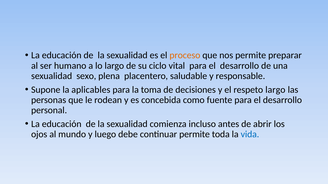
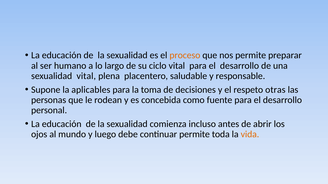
sexualidad sexo: sexo -> vital
respeto largo: largo -> otras
vida colour: blue -> orange
